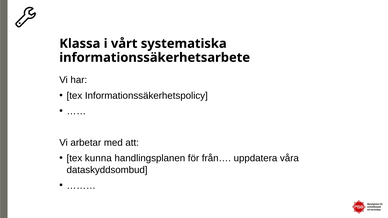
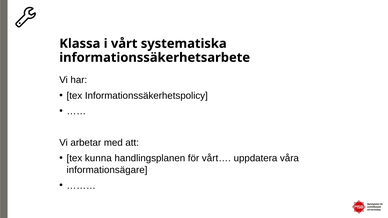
från…: från… -> vårt…
dataskyddsombud: dataskyddsombud -> informationsägare
